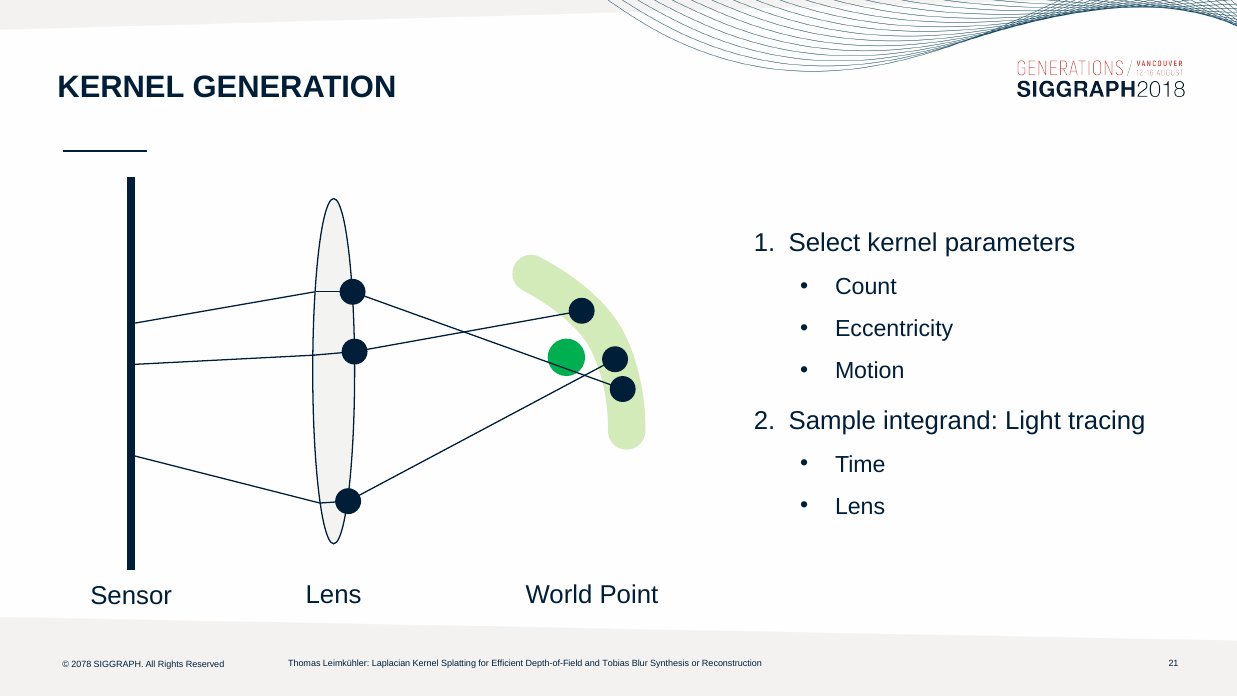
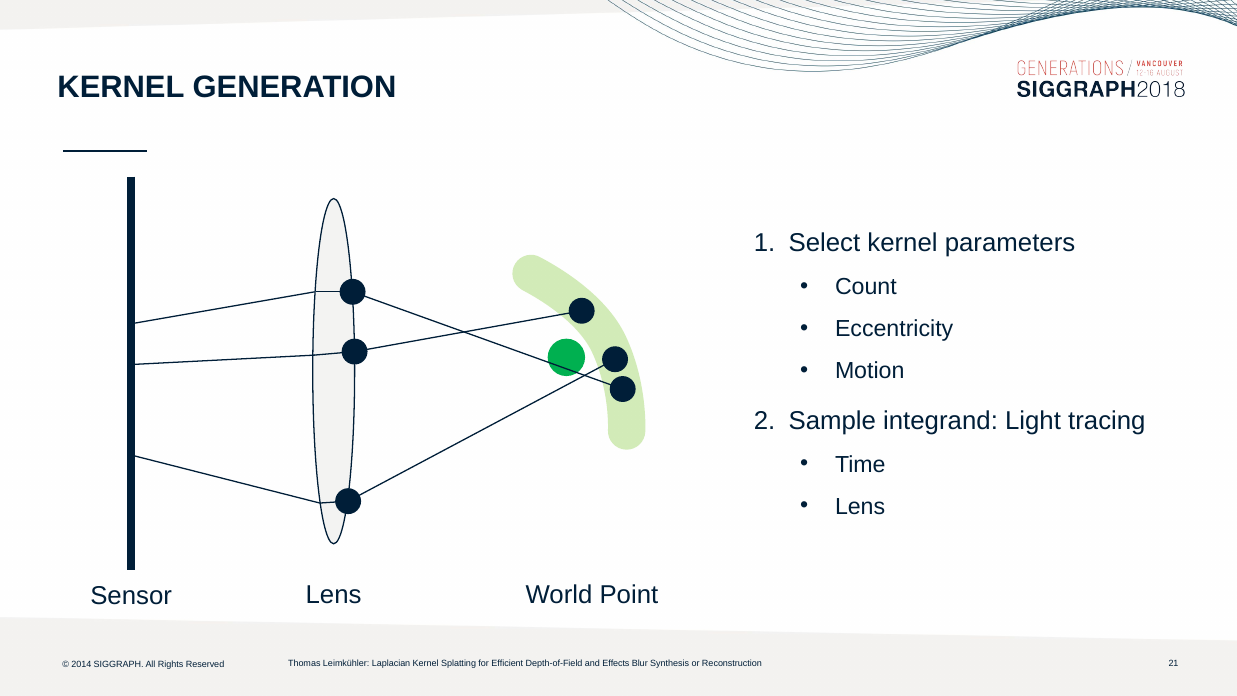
Tobias: Tobias -> Effects
2078: 2078 -> 2014
